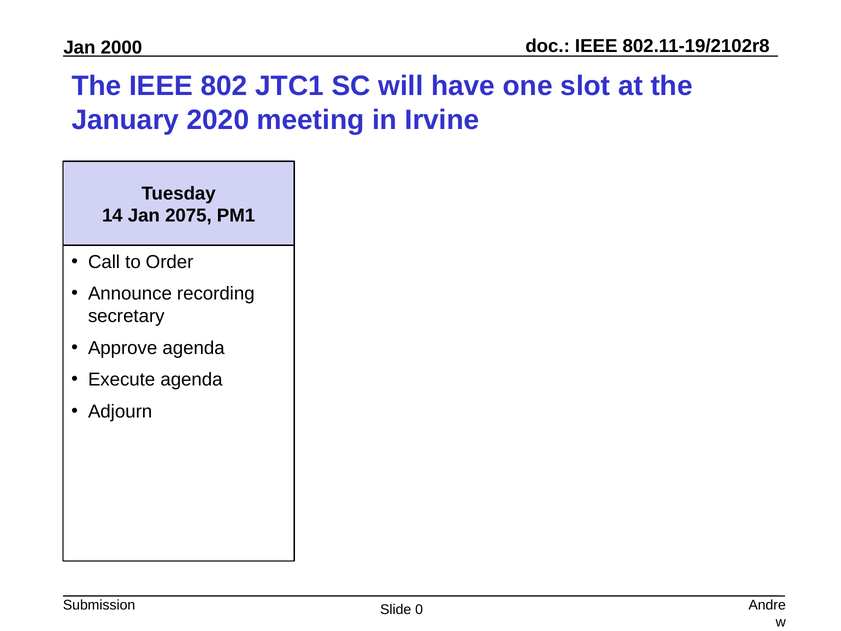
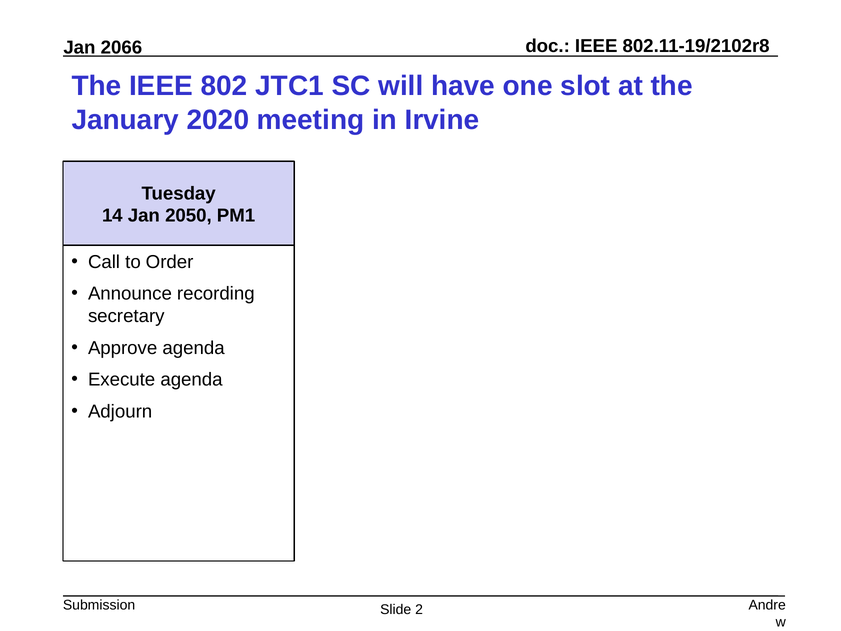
2000: 2000 -> 2066
2075: 2075 -> 2050
0: 0 -> 2
